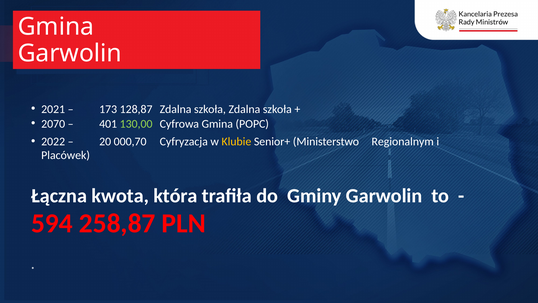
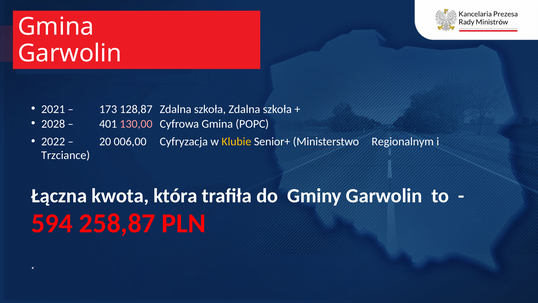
2070: 2070 -> 2028
130,00 colour: light green -> pink
000,70: 000,70 -> 006,00
Placówek: Placówek -> Trzciance
